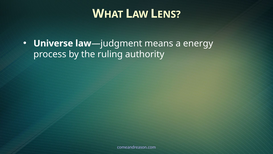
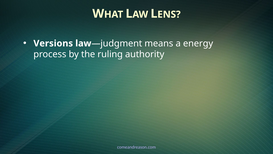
Universe: Universe -> Versions
